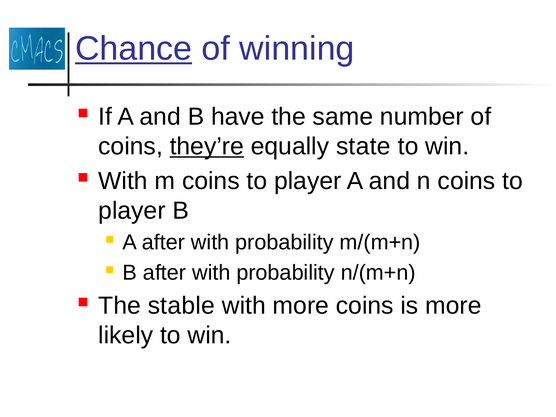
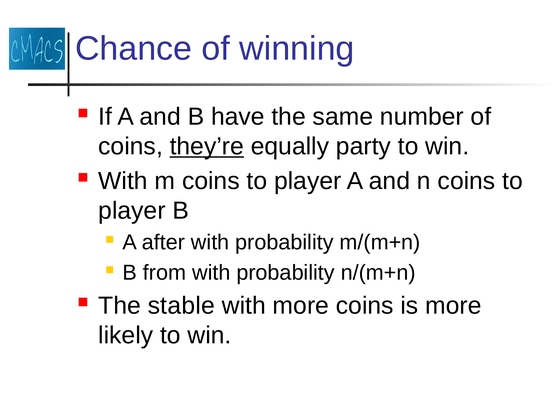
Chance underline: present -> none
state: state -> party
B after: after -> from
